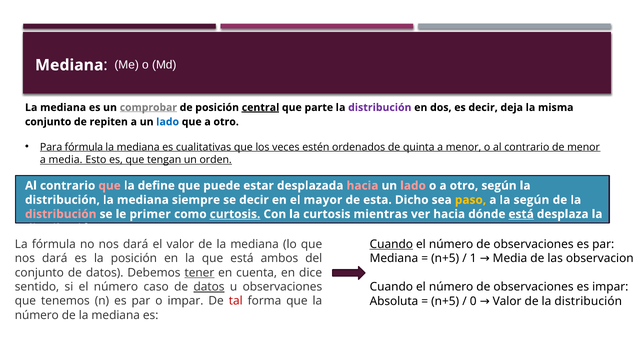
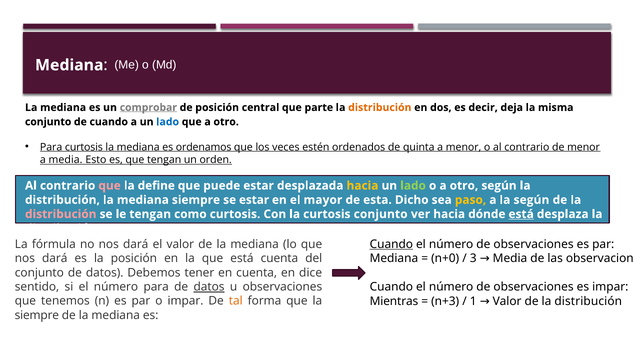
central underline: present -> none
distribución at (380, 108) colour: purple -> orange
de repiten: repiten -> cuando
Para fórmula: fórmula -> curtosis
cualitativas: cualitativas -> ordenamos
hacia at (362, 186) colour: pink -> yellow
lado at (413, 186) colour: pink -> light green
se decir: decir -> estar
le primer: primer -> tengan
curtosis at (235, 215) underline: present -> none
curtosis mientras: mientras -> conjunto
está ambos: ambos -> cuenta
n+5 at (445, 259): n+5 -> n+0
1: 1 -> 3
tener underline: present -> none
número caso: caso -> para
tal colour: red -> orange
Absoluta: Absoluta -> Mientras
n+5 at (445, 302): n+5 -> n+3
0: 0 -> 1
número at (37, 316): número -> siempre
